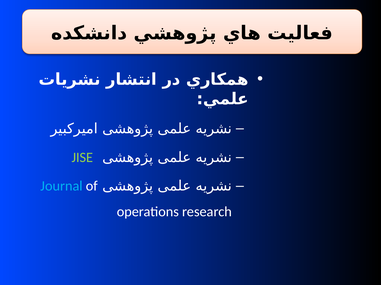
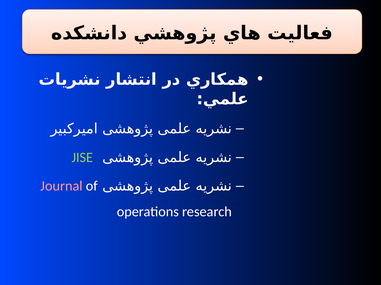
Journal colour: light blue -> pink
